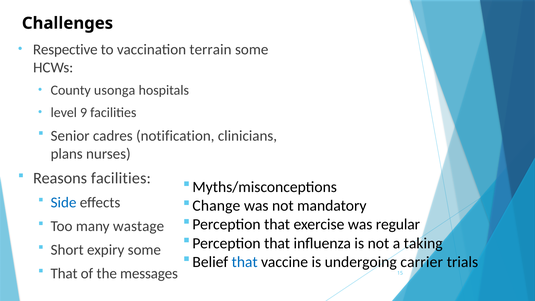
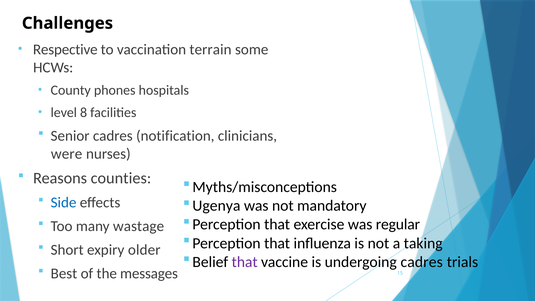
usonga: usonga -> phones
9: 9 -> 8
plans: plans -> were
Reasons facilities: facilities -> counties
Change: Change -> Ugenya
expiry some: some -> older
that at (245, 262) colour: blue -> purple
undergoing carrier: carrier -> cadres
That at (64, 273): That -> Best
